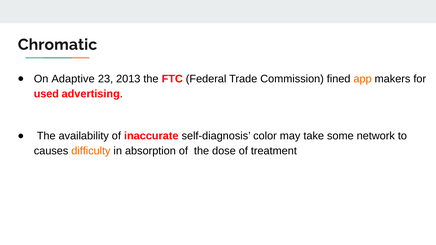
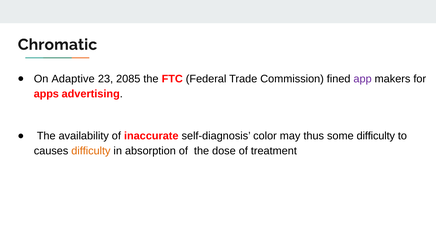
2013: 2013 -> 2085
app colour: orange -> purple
used: used -> apps
take: take -> thus
some network: network -> difficulty
